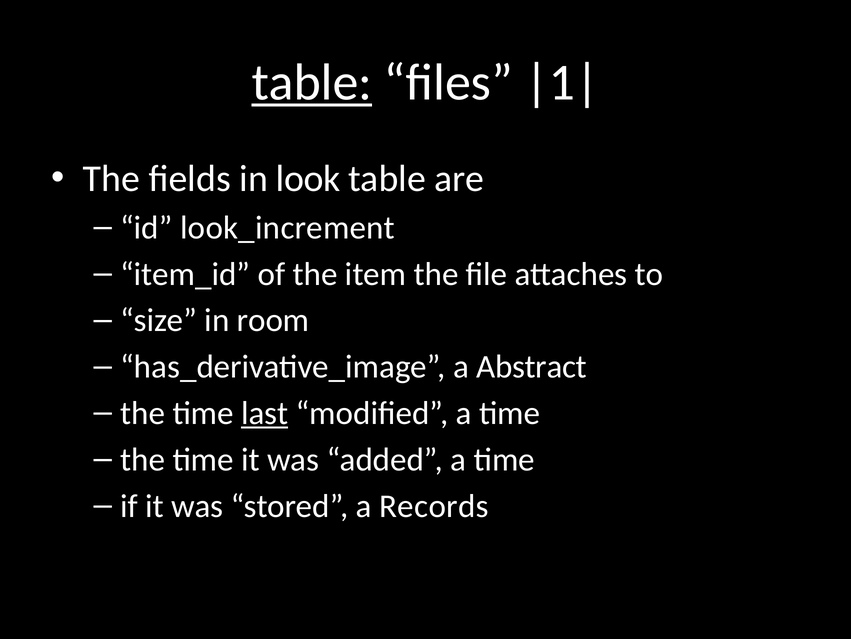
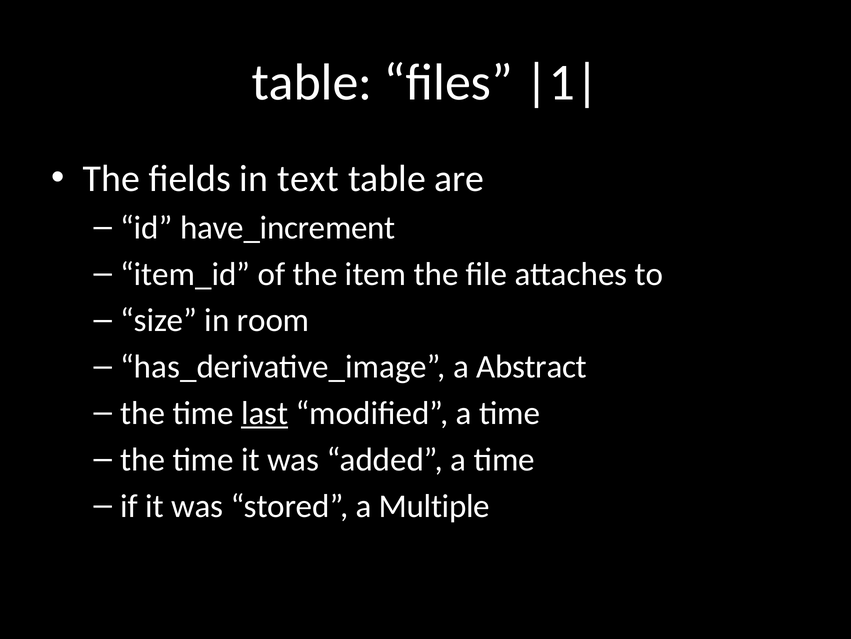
table at (312, 82) underline: present -> none
look: look -> text
look_increment: look_increment -> have_increment
Records: Records -> Multiple
